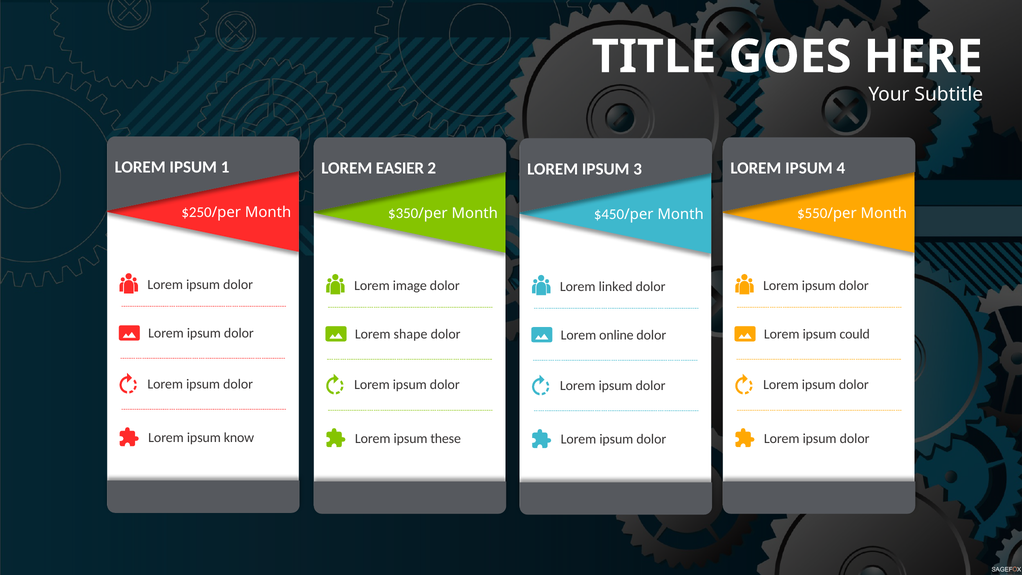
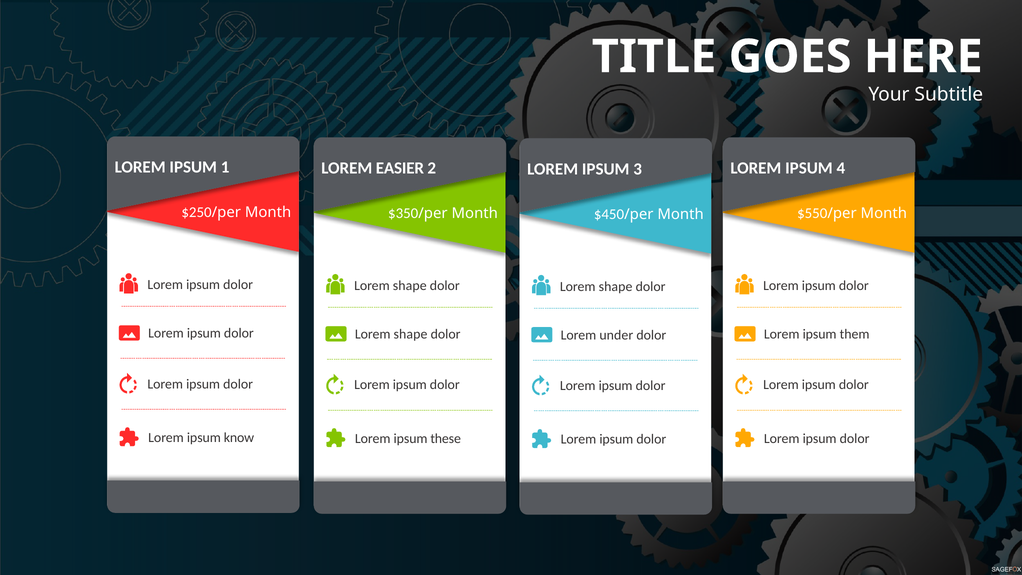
image at (410, 286): image -> shape
linked at (616, 287): linked -> shape
could: could -> them
online: online -> under
